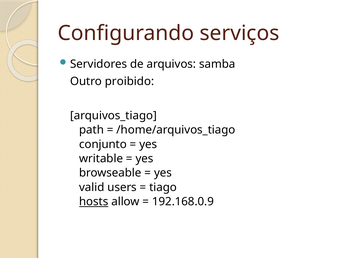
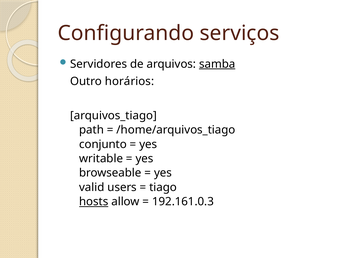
samba underline: none -> present
proibido: proibido -> horários
192.168.0.9: 192.168.0.9 -> 192.161.0.3
